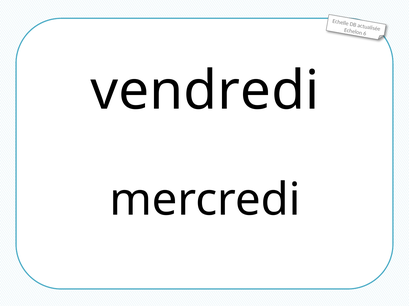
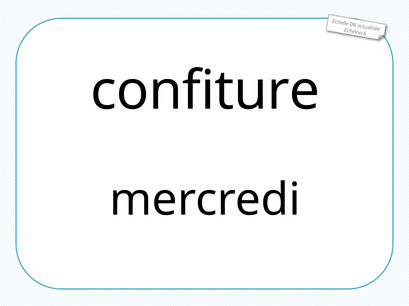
vendredi: vendredi -> confiture
